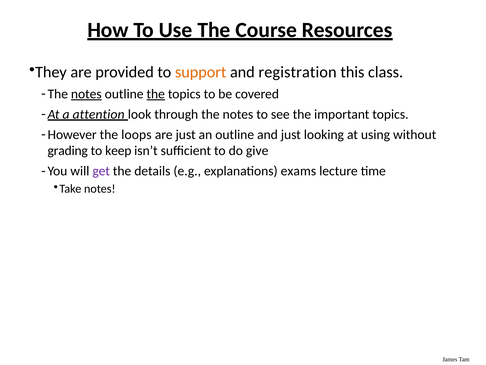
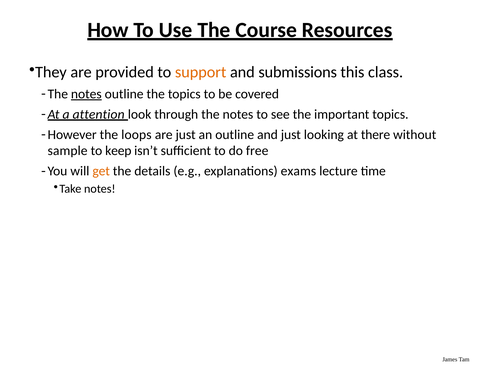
registration: registration -> submissions
the at (156, 94) underline: present -> none
using: using -> there
grading: grading -> sample
give: give -> free
get colour: purple -> orange
